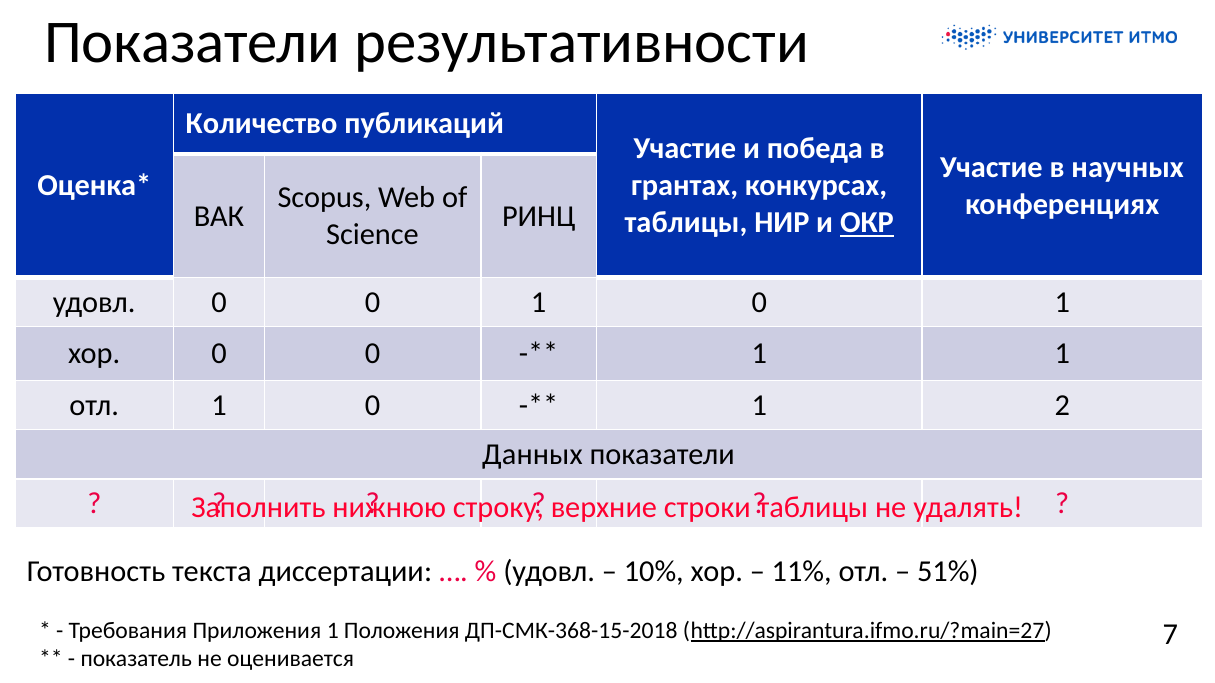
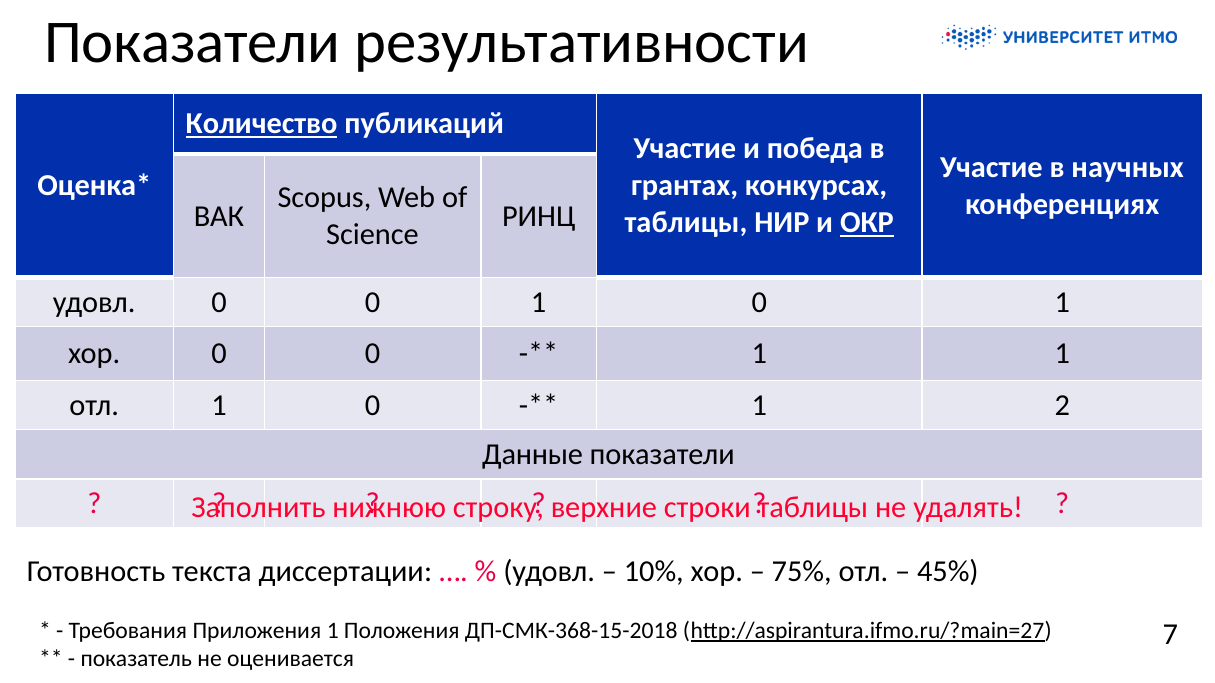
Количество underline: none -> present
Данных: Данных -> Данные
11%: 11% -> 75%
51%: 51% -> 45%
